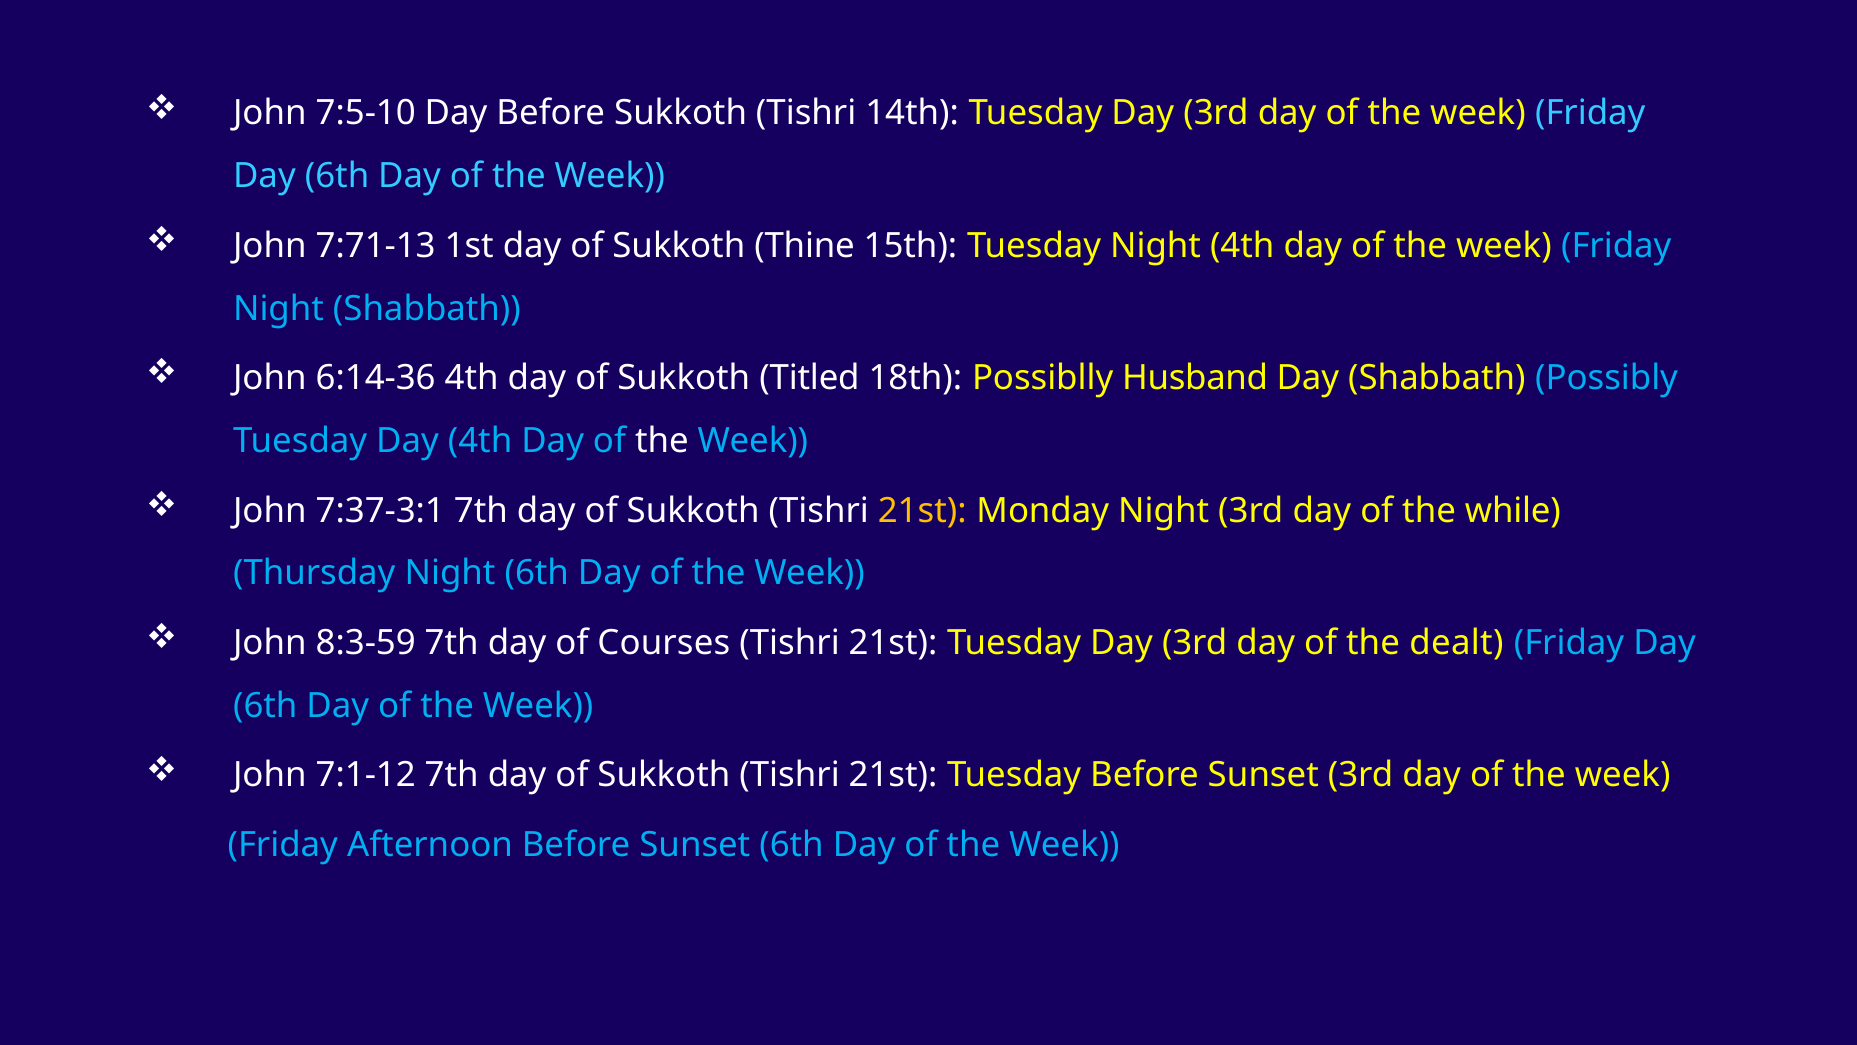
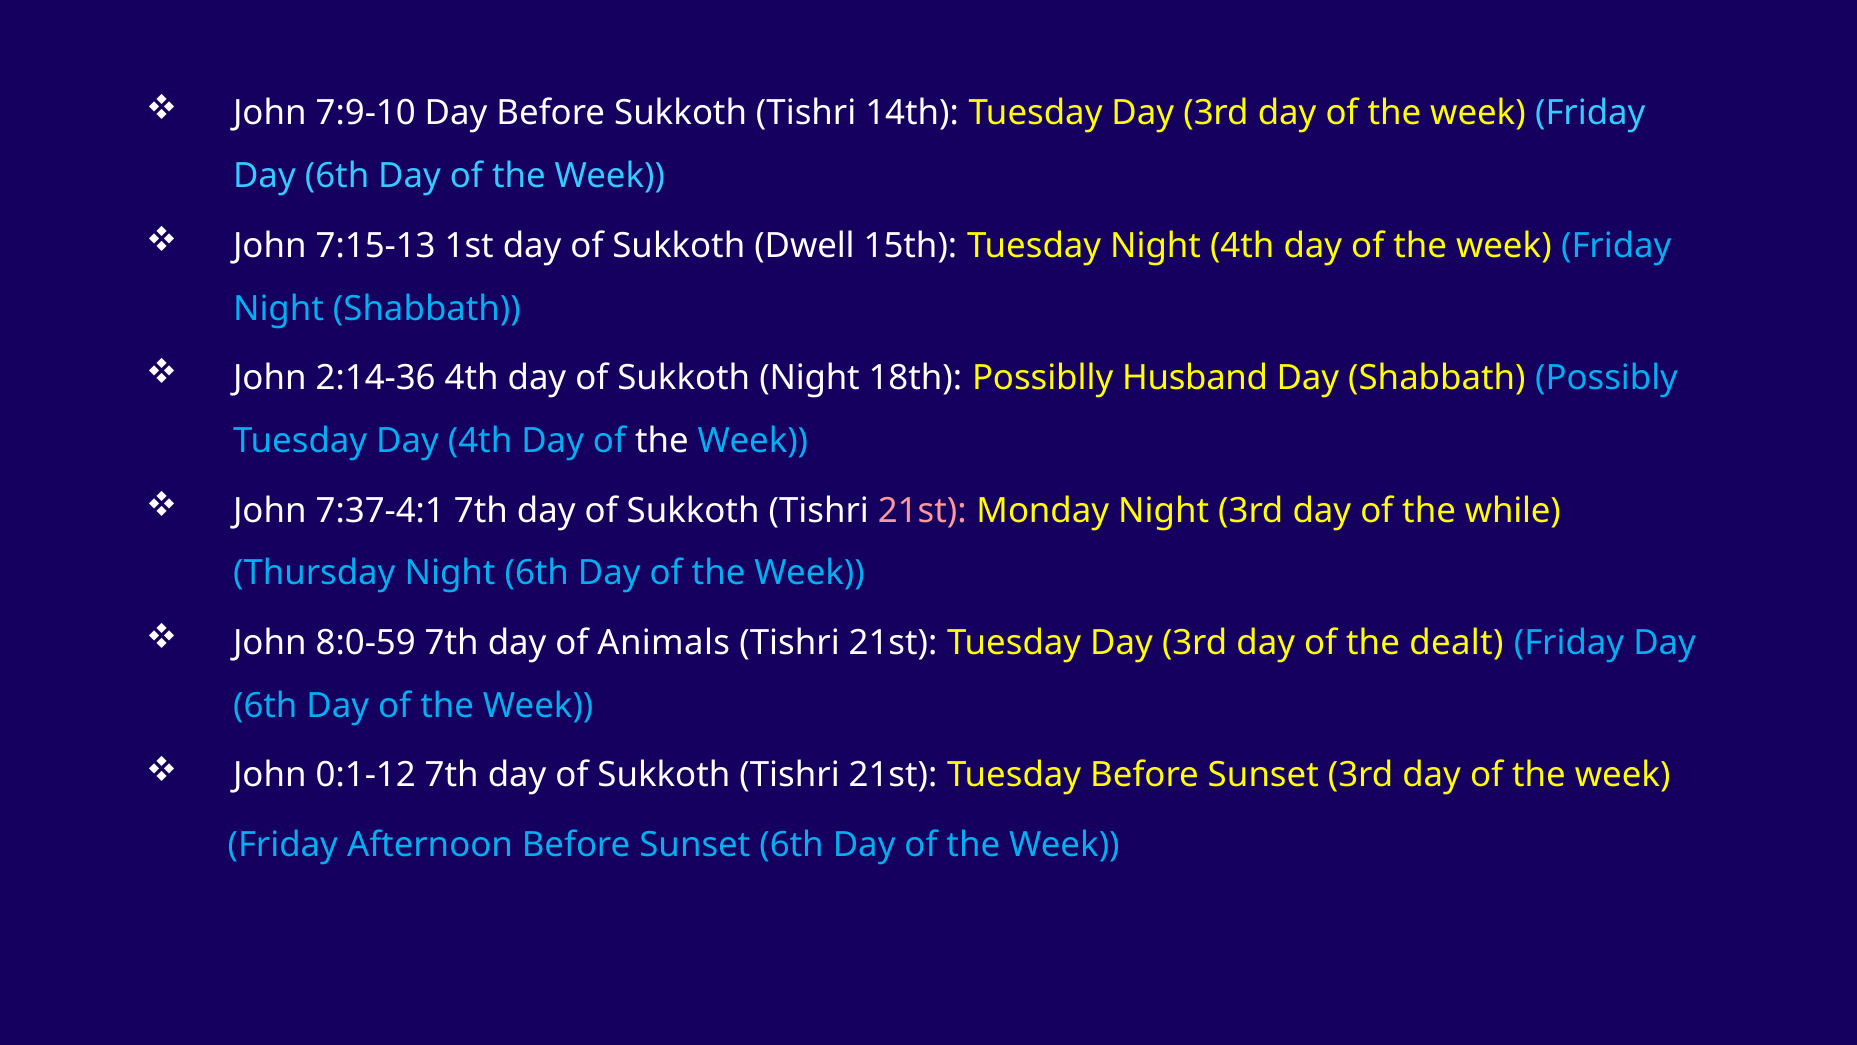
7:5-10: 7:5-10 -> 7:9-10
7:71-13: 7:71-13 -> 7:15-13
Thine: Thine -> Dwell
6:14-36: 6:14-36 -> 2:14-36
Sukkoth Titled: Titled -> Night
7:37-3:1: 7:37-3:1 -> 7:37-4:1
21st at (922, 510) colour: yellow -> pink
8:3-59: 8:3-59 -> 8:0-59
Courses: Courses -> Animals
7:1-12: 7:1-12 -> 0:1-12
